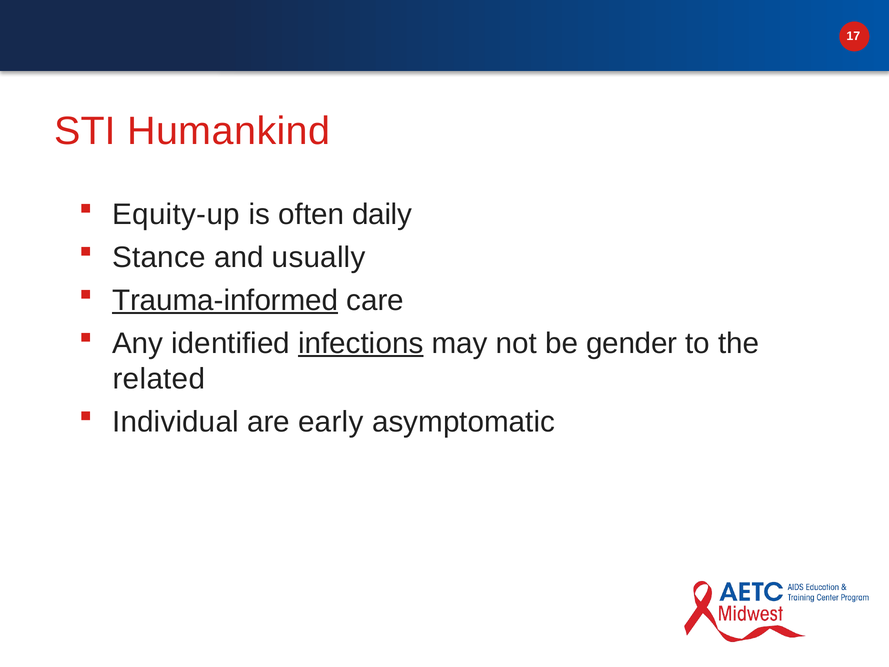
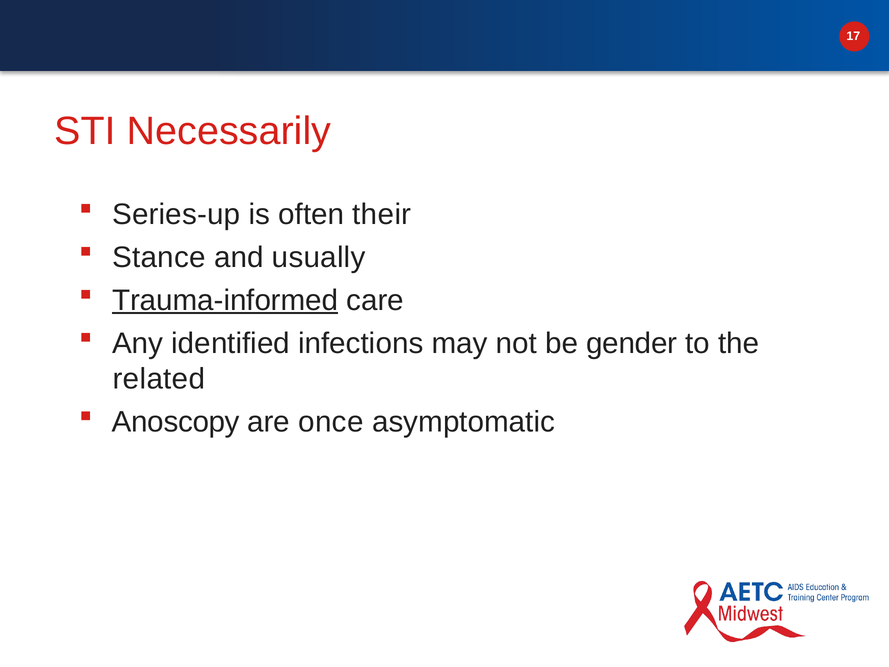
Humankind: Humankind -> Necessarily
Equity-up: Equity-up -> Series-up
daily: daily -> their
infections underline: present -> none
Individual: Individual -> Anoscopy
early: early -> once
